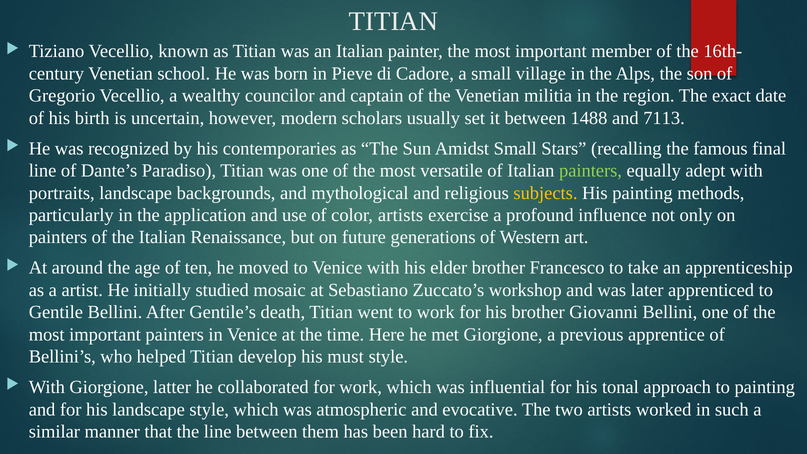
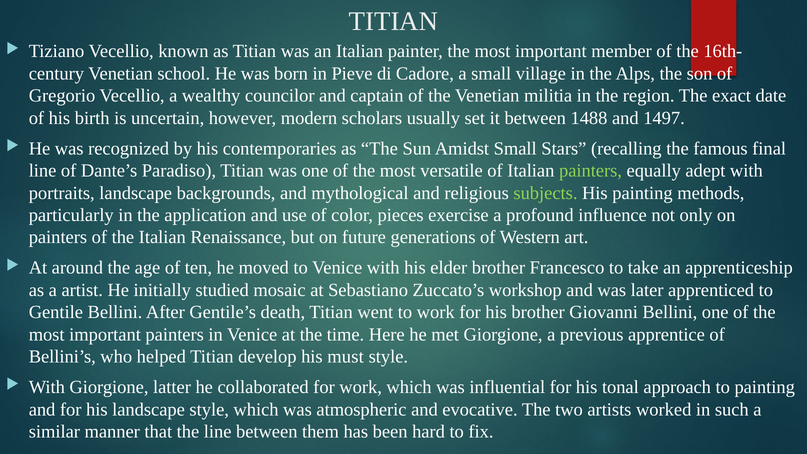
7113: 7113 -> 1497
subjects colour: yellow -> light green
color artists: artists -> pieces
